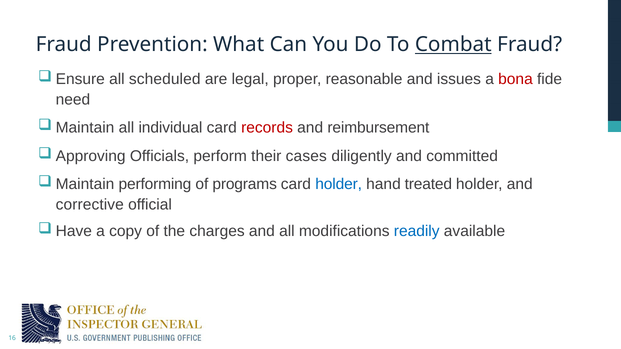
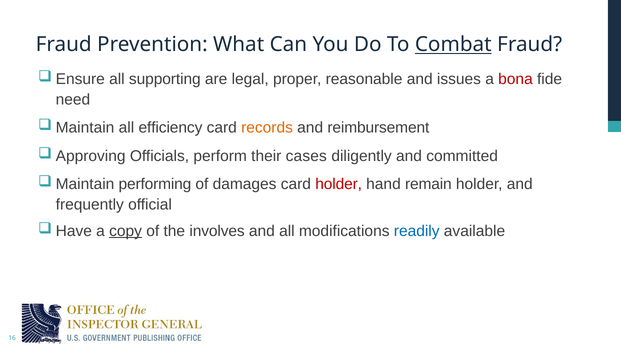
scheduled: scheduled -> supporting
individual: individual -> efficiency
records colour: red -> orange
programs: programs -> damages
holder at (339, 184) colour: blue -> red
treated: treated -> remain
corrective: corrective -> frequently
copy underline: none -> present
charges: charges -> involves
